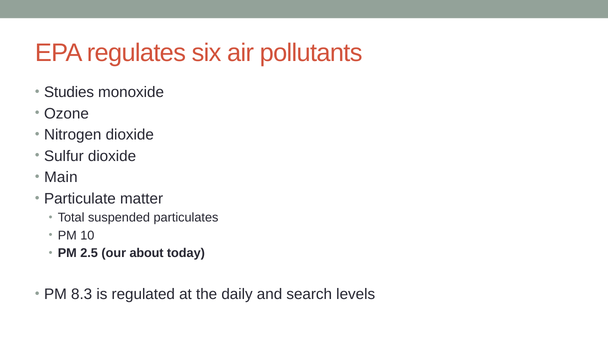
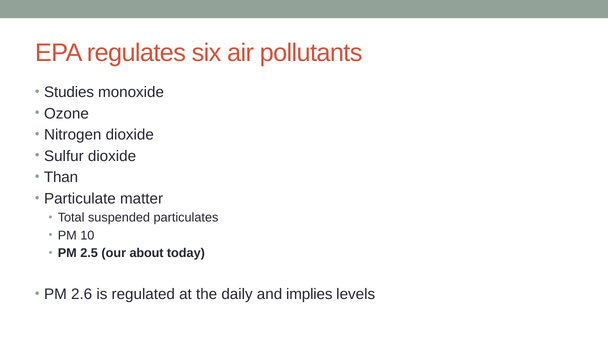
Main: Main -> Than
8.3: 8.3 -> 2.6
search: search -> implies
